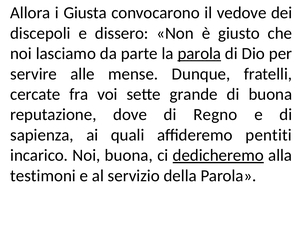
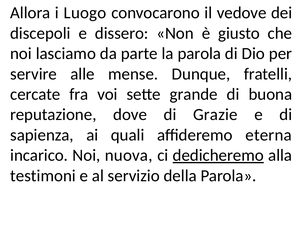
Giusta: Giusta -> Luogo
parola at (199, 54) underline: present -> none
Regno: Regno -> Grazie
pentiti: pentiti -> eterna
Noi buona: buona -> nuova
